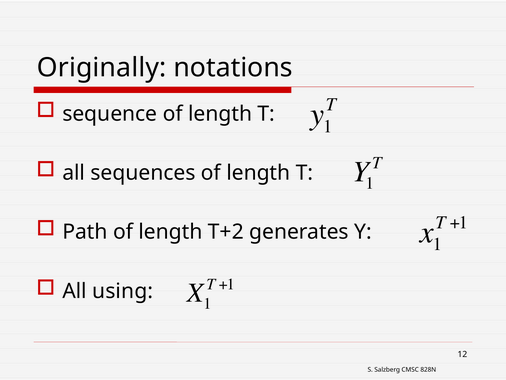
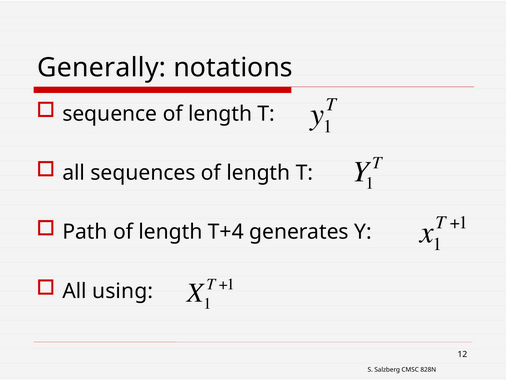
Originally: Originally -> Generally
T+2: T+2 -> T+4
